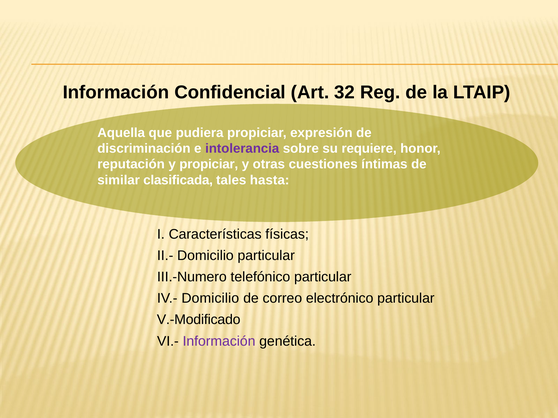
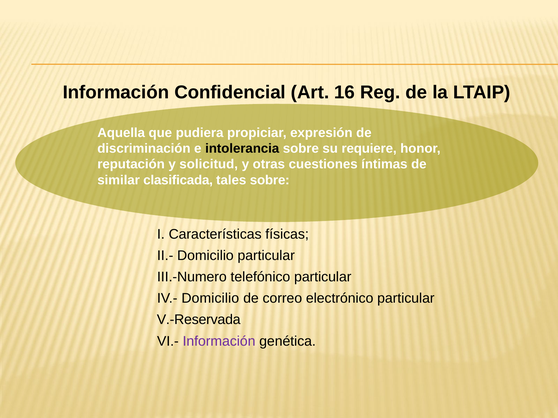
32: 32 -> 16
intolerancia colour: purple -> black
y propiciar: propiciar -> solicitud
tales hasta: hasta -> sobre
V.-Modificado: V.-Modificado -> V.-Reservada
